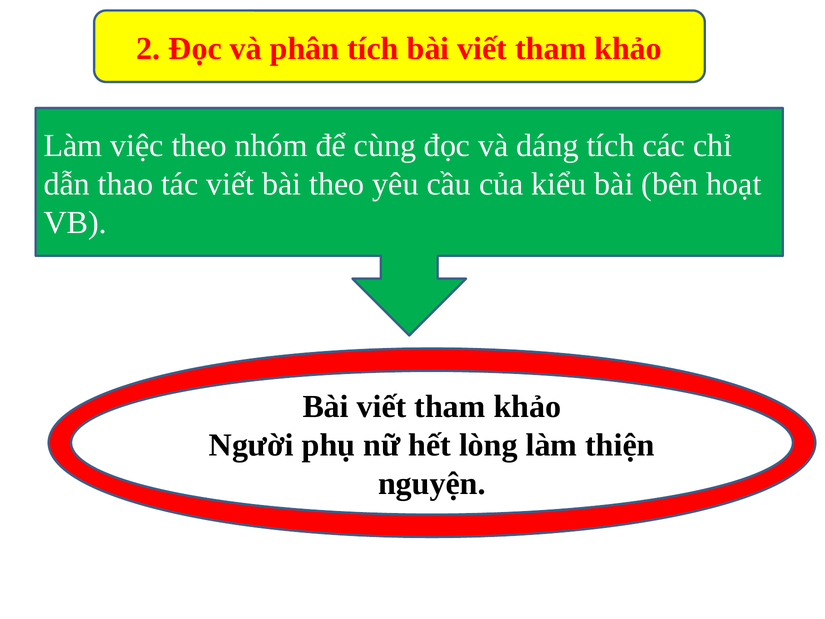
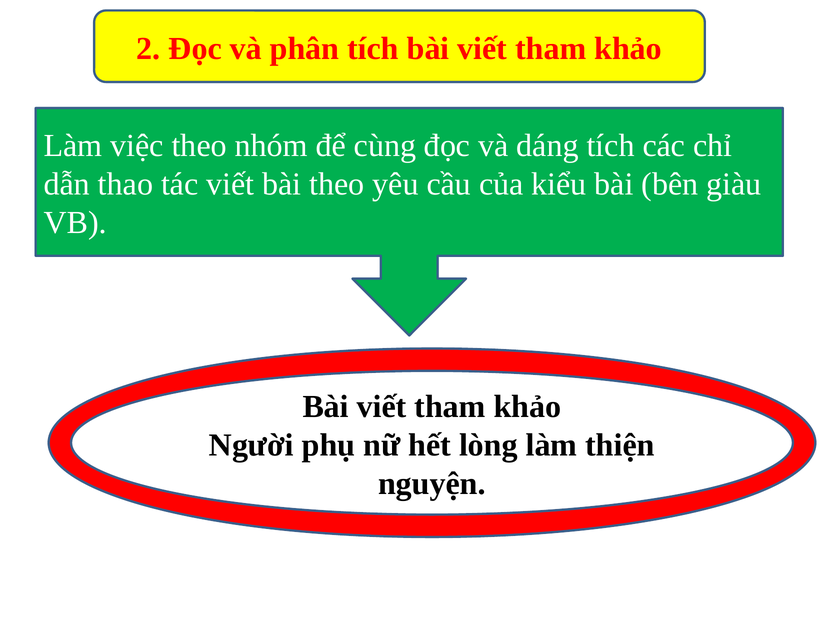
hoạt: hoạt -> giàu
